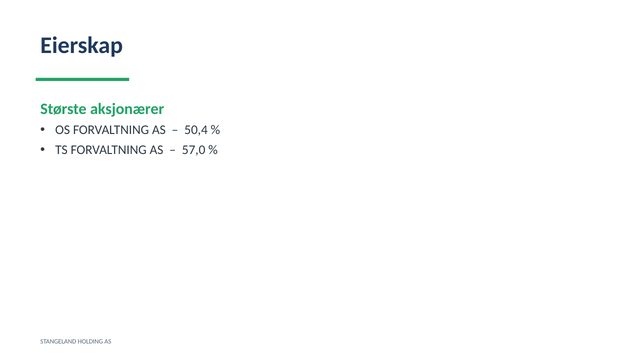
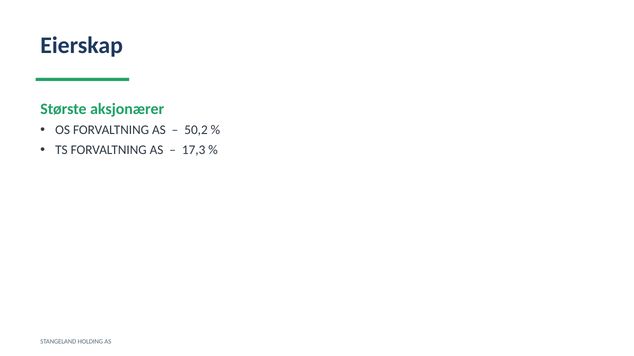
50,4: 50,4 -> 50,2
57,0: 57,0 -> 17,3
